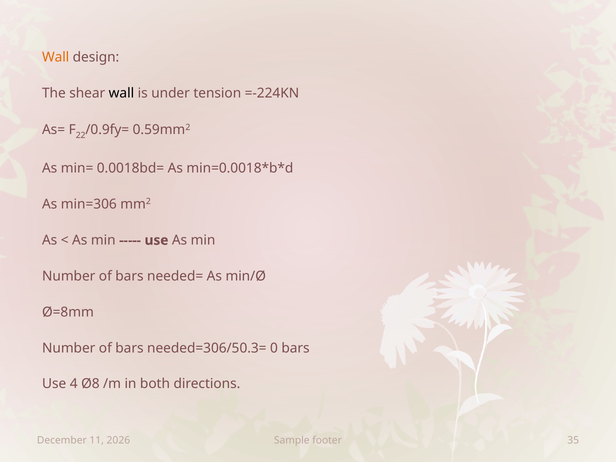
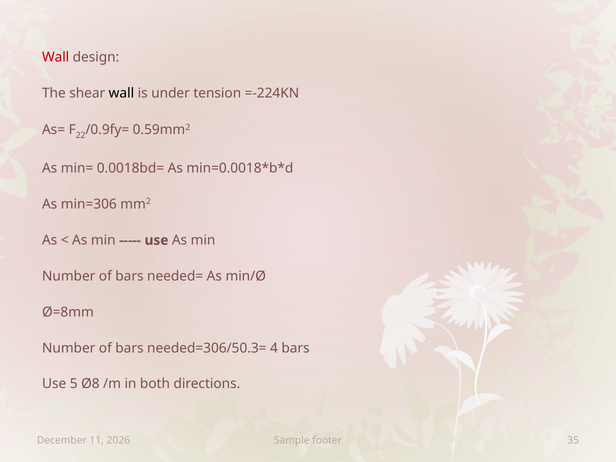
Wall at (56, 57) colour: orange -> red
0: 0 -> 4
4: 4 -> 5
